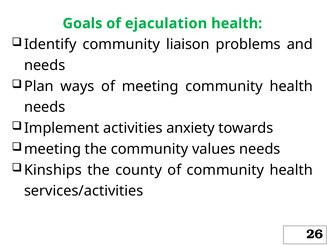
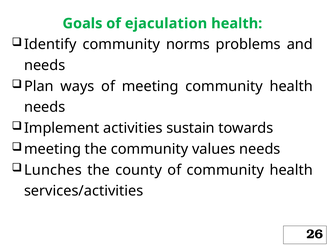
liaison: liaison -> norms
anxiety: anxiety -> sustain
Kinships: Kinships -> Lunches
